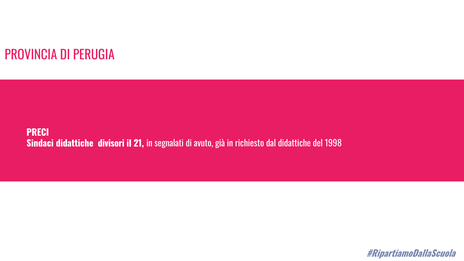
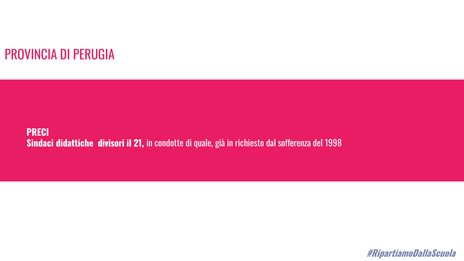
segnalati: segnalati -> condotte
avuto: avuto -> quale
dal didattiche: didattiche -> sofferenza
